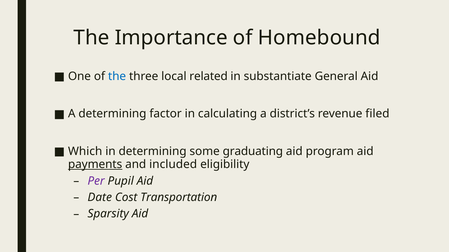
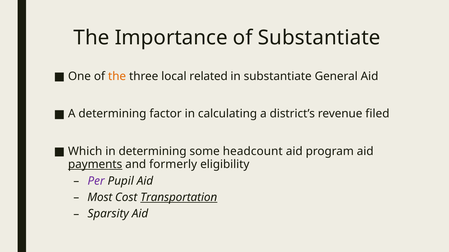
of Homebound: Homebound -> Substantiate
the at (117, 76) colour: blue -> orange
graduating: graduating -> headcount
included: included -> formerly
Date: Date -> Most
Transportation underline: none -> present
